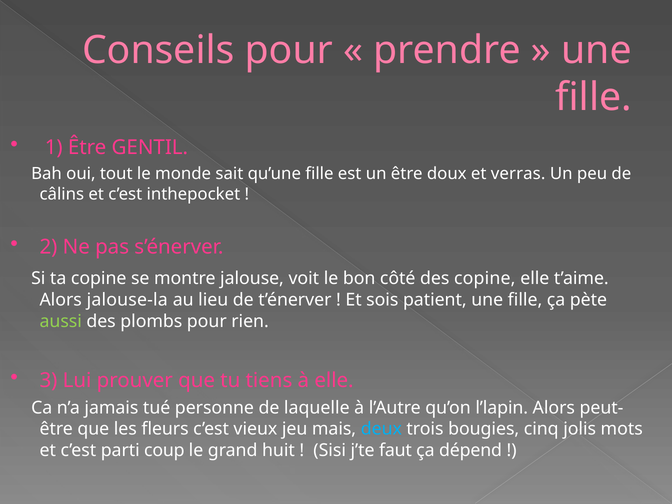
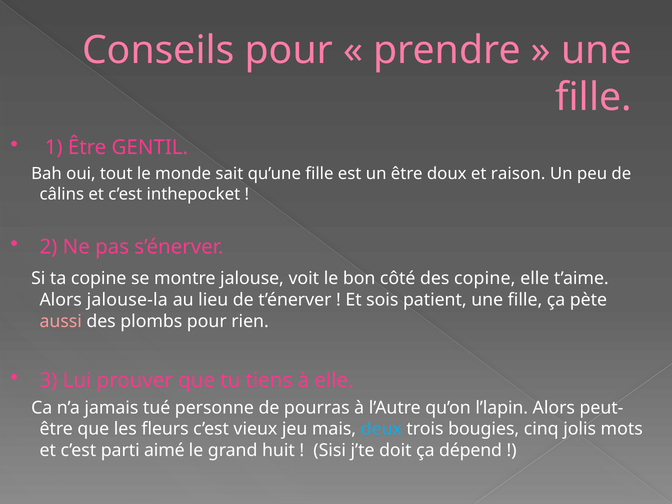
verras: verras -> raison
aussi colour: light green -> pink
laquelle: laquelle -> pourras
coup: coup -> aimé
faut: faut -> doit
